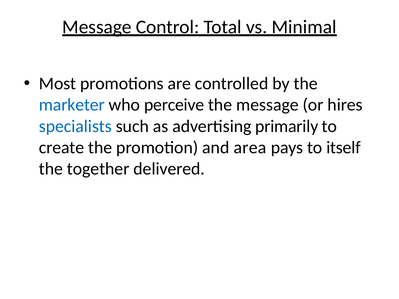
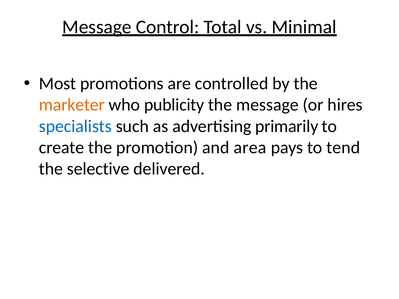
marketer colour: blue -> orange
perceive: perceive -> publicity
itself: itself -> tend
together: together -> selective
